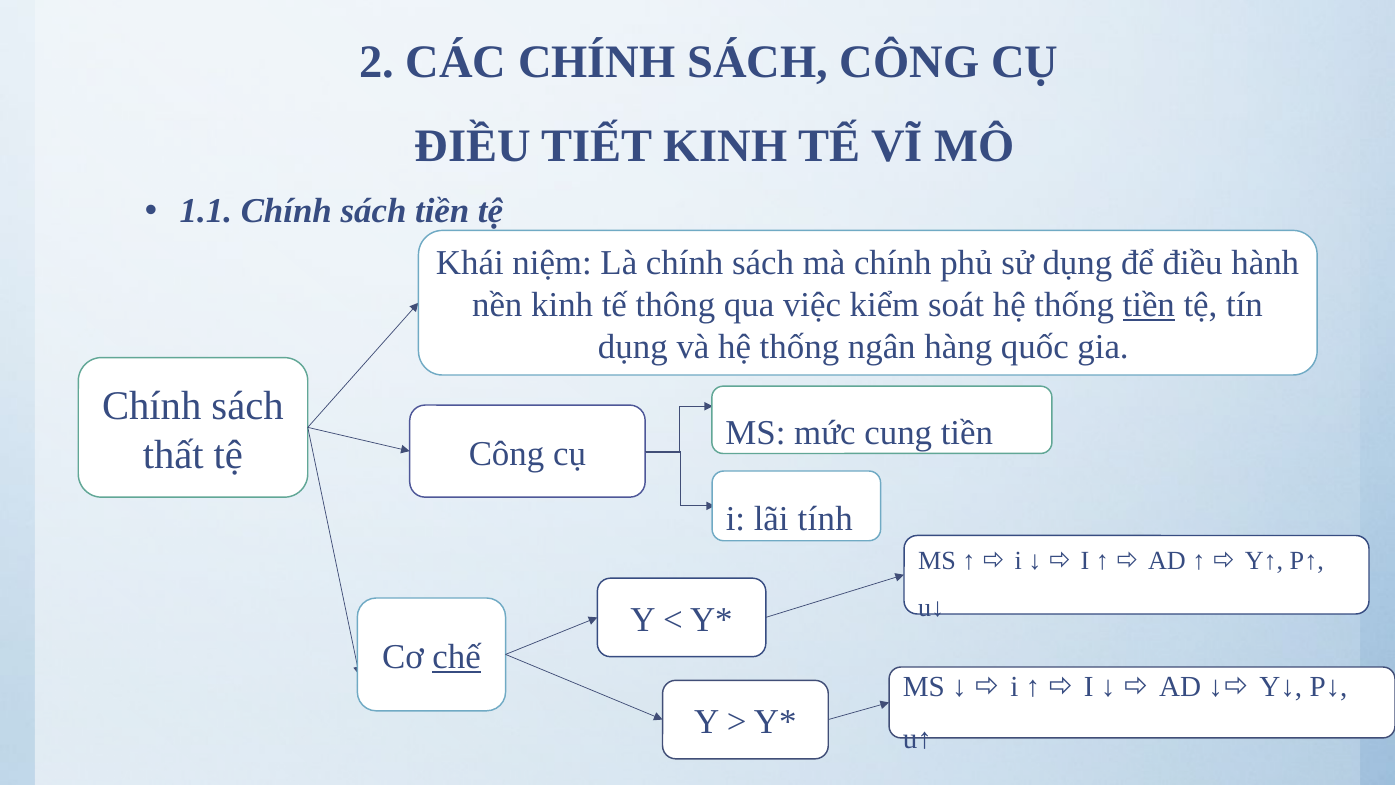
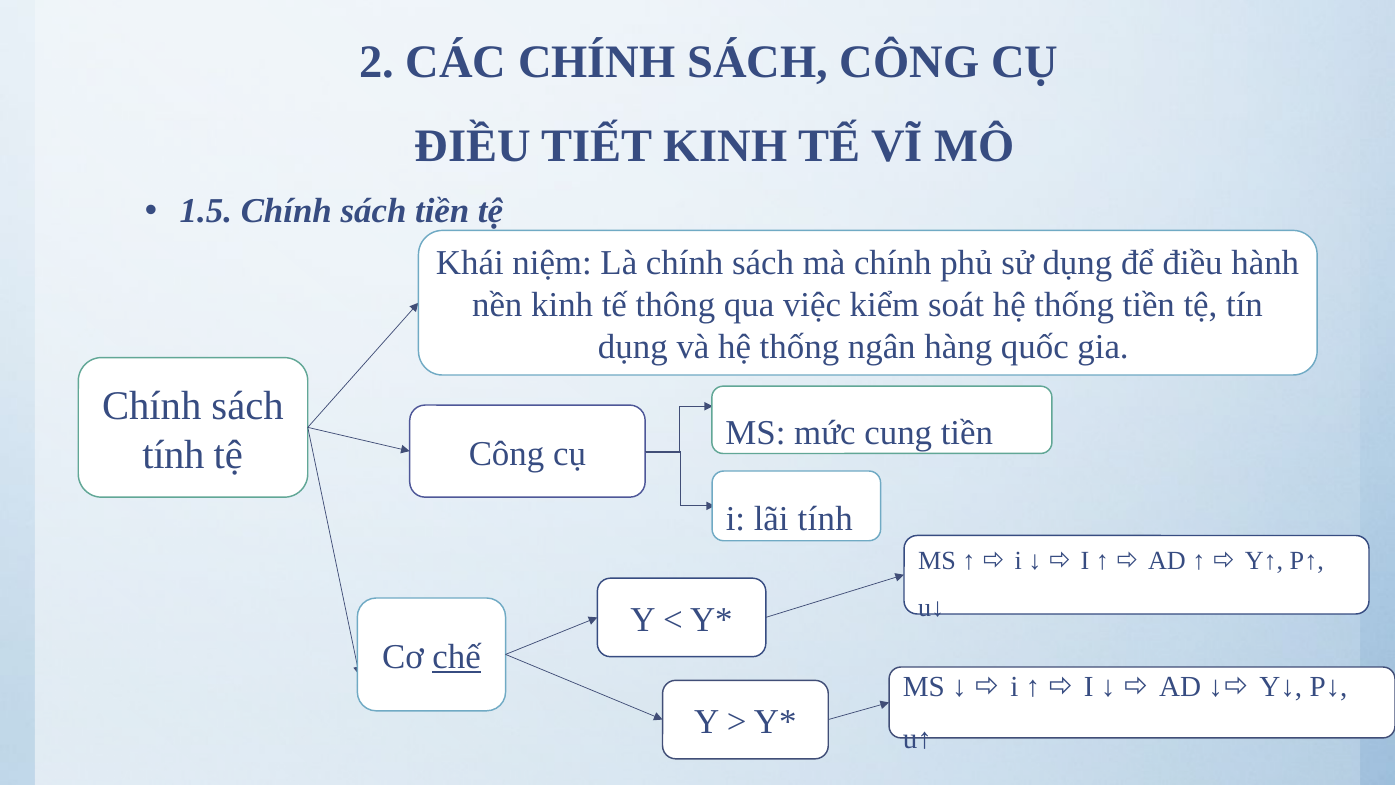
1.1: 1.1 -> 1.5
tiền at (1149, 305) underline: present -> none
thất at (173, 455): thất -> tính
